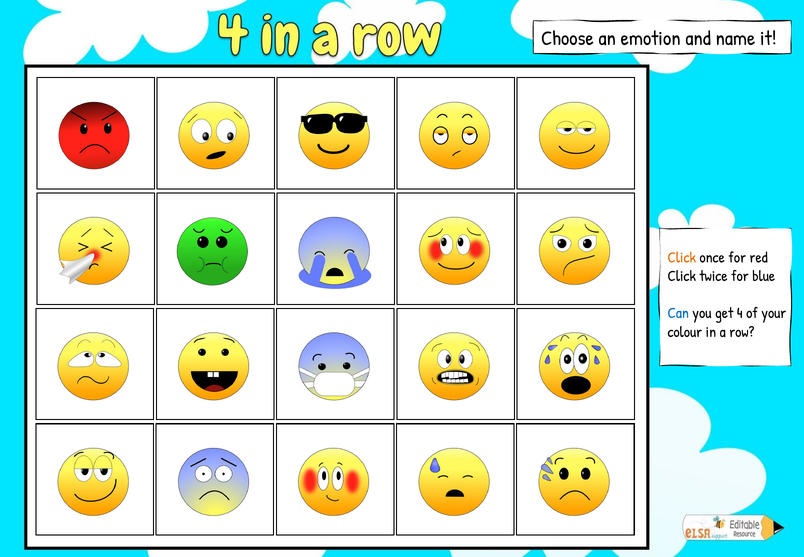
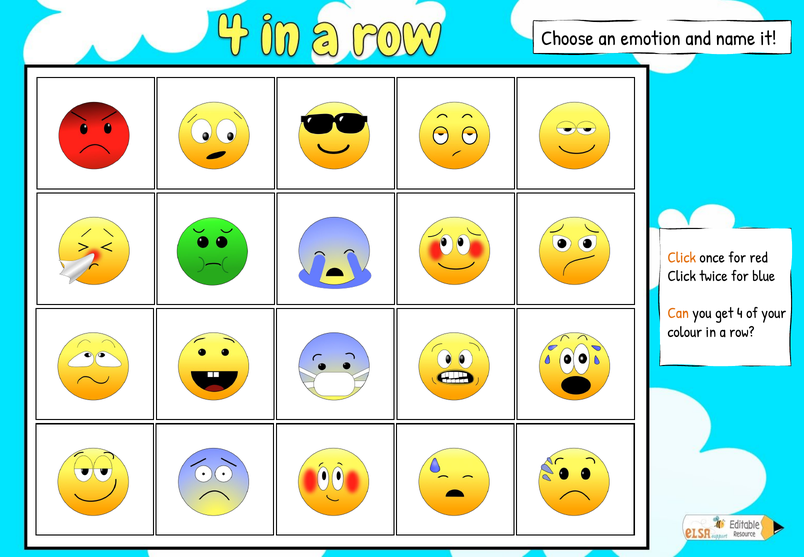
Can colour: blue -> orange
